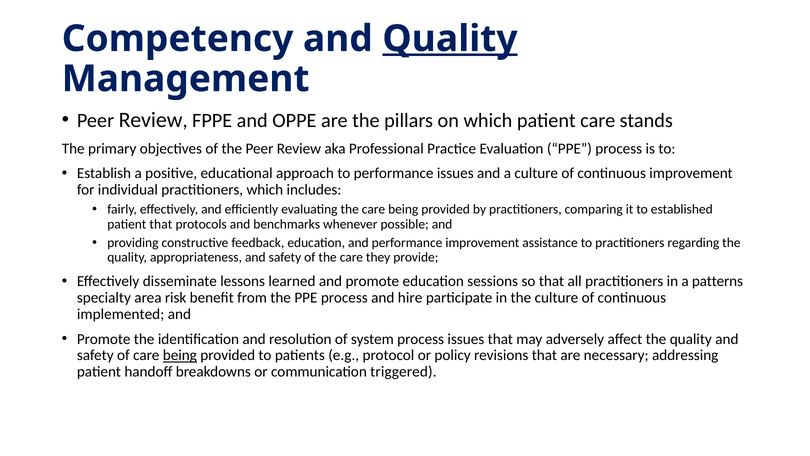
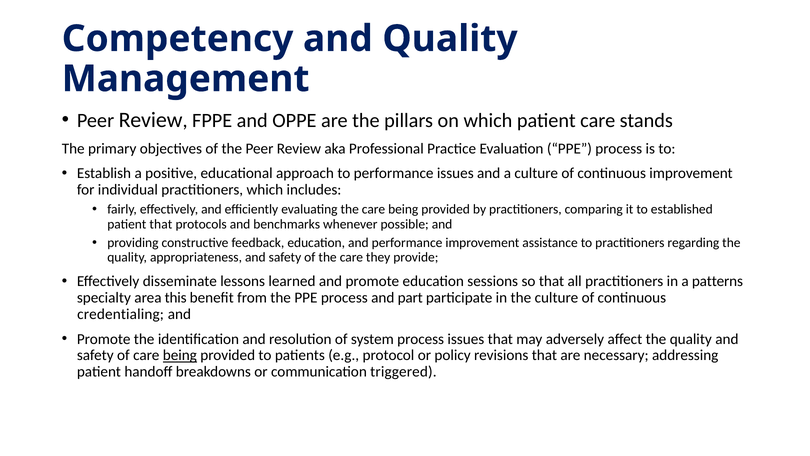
Quality at (450, 39) underline: present -> none
risk: risk -> this
hire: hire -> part
implemented: implemented -> credentialing
